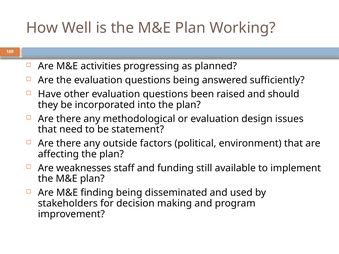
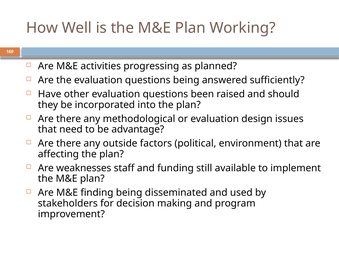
statement: statement -> advantage
